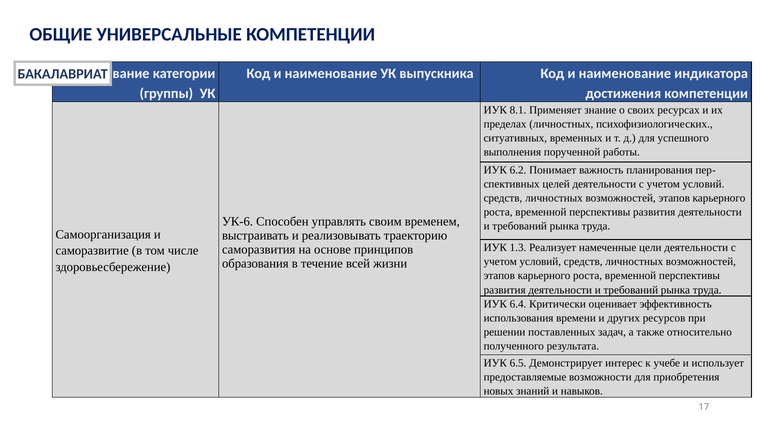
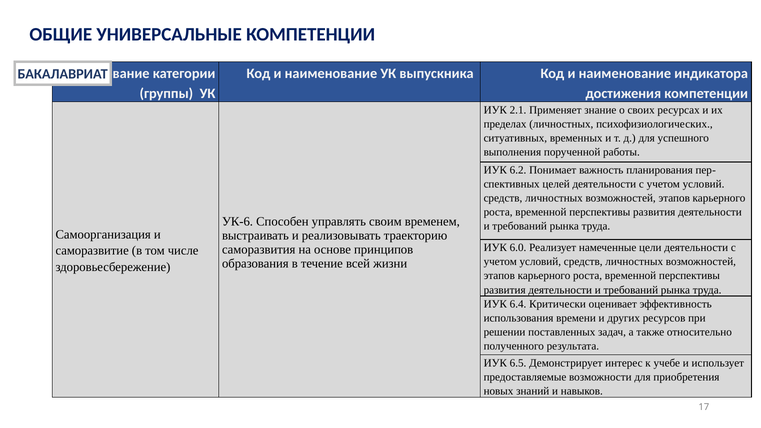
8.1: 8.1 -> 2.1
1.3: 1.3 -> 6.0
